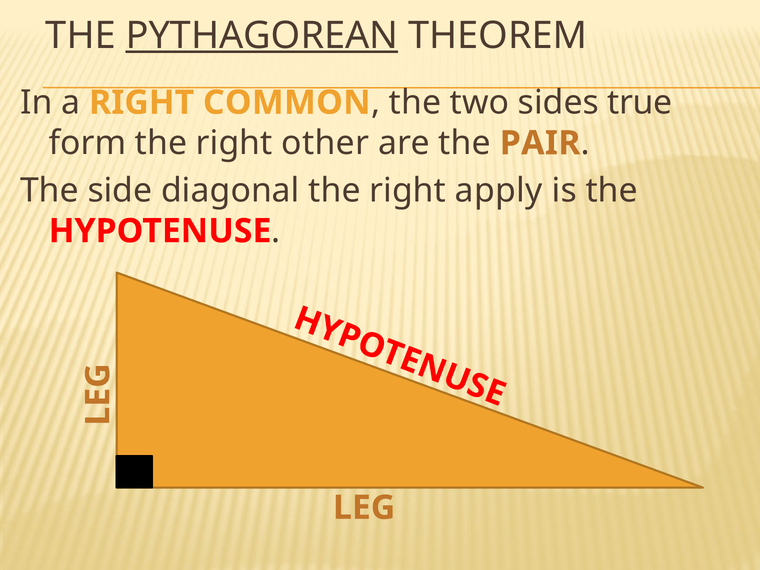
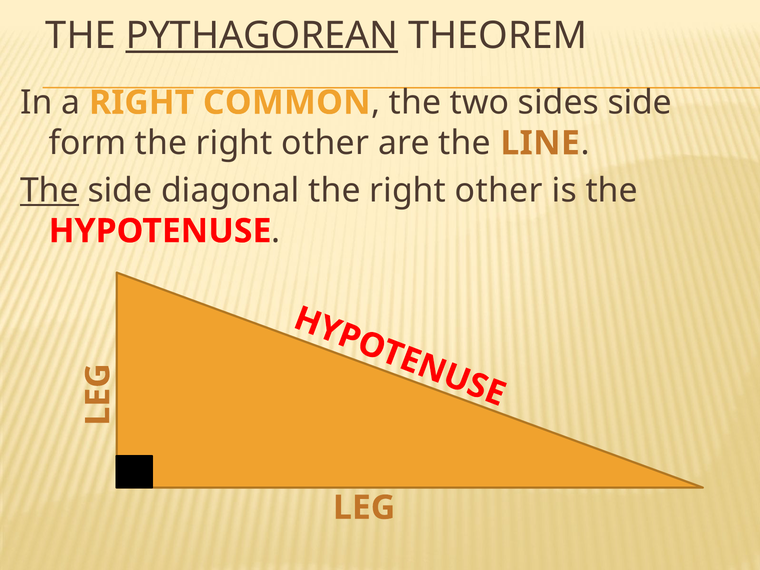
sides true: true -> side
PAIR: PAIR -> LINE
The at (49, 191) underline: none -> present
apply at (499, 191): apply -> other
